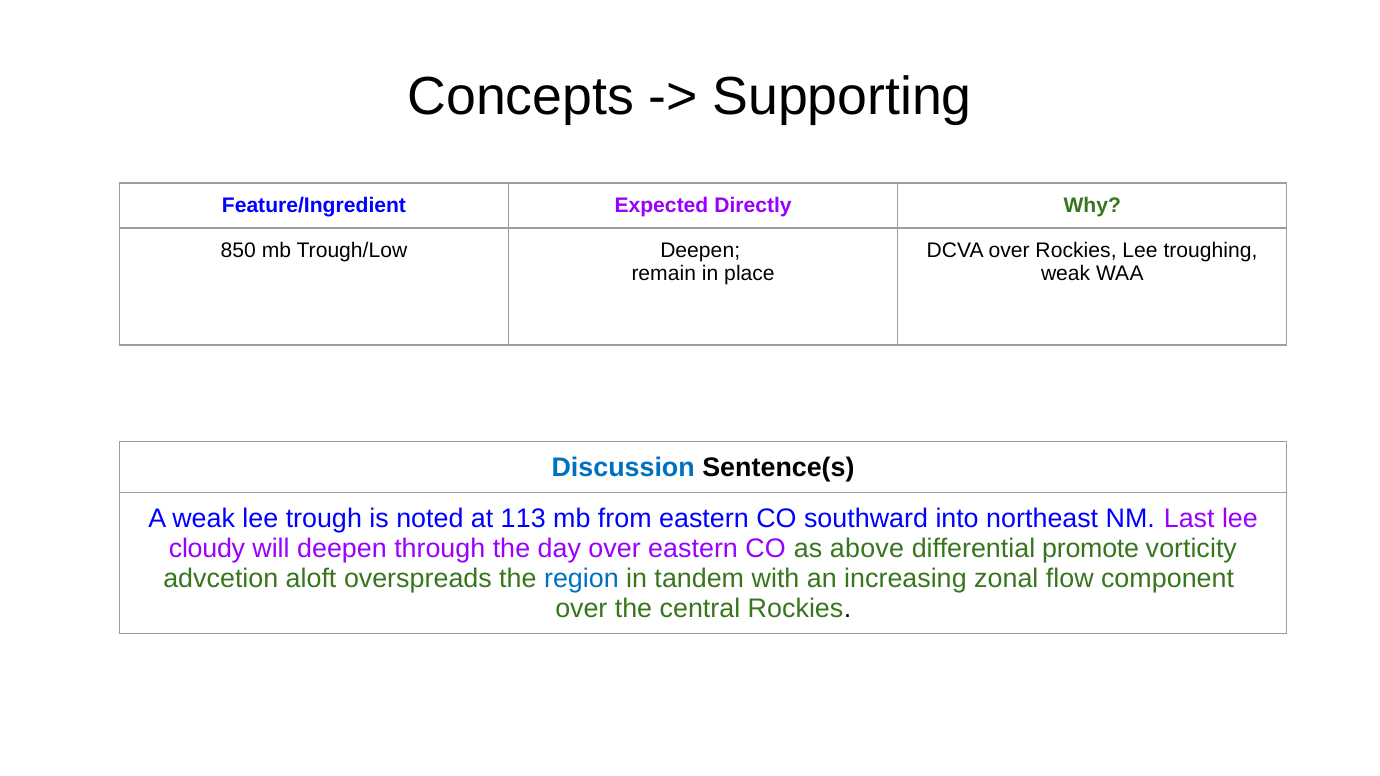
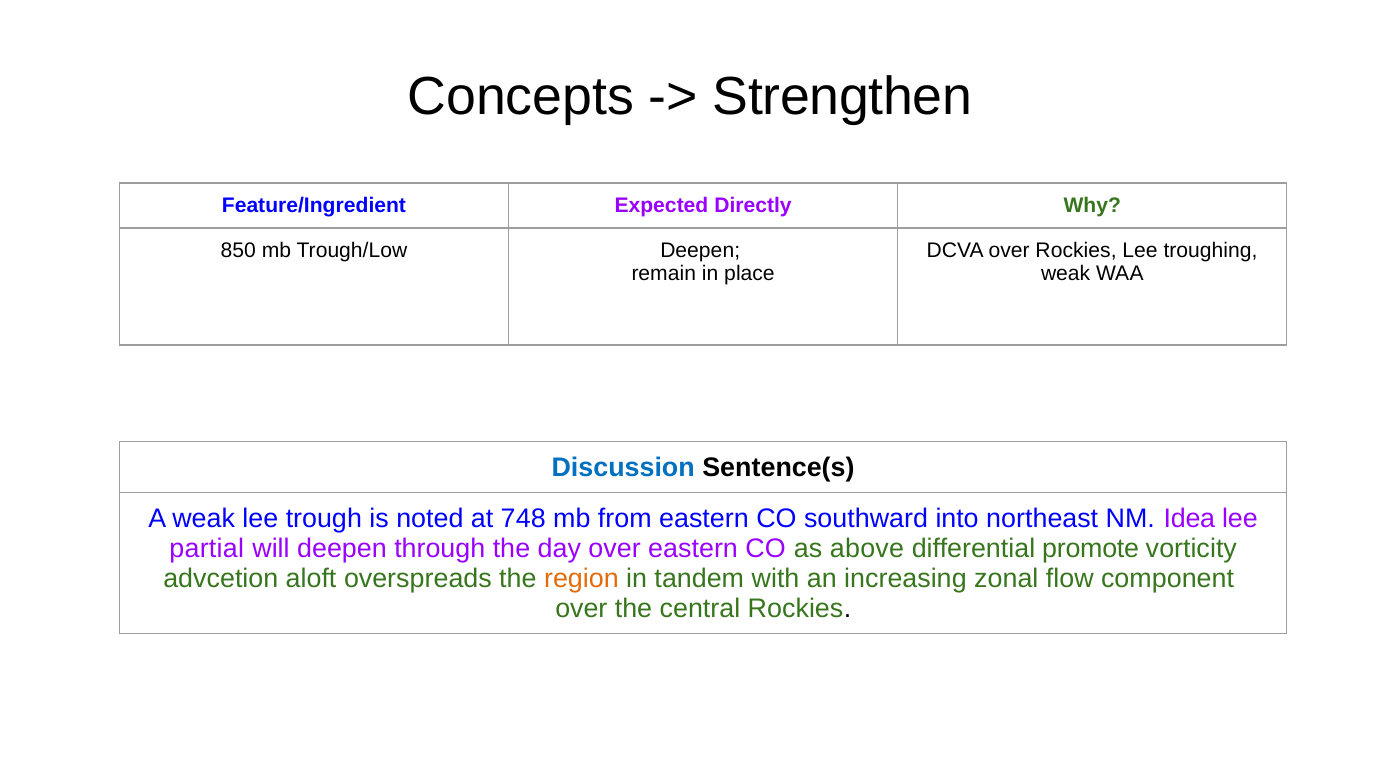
Supporting: Supporting -> Strengthen
113: 113 -> 748
Last: Last -> Idea
cloudy: cloudy -> partial
region colour: blue -> orange
